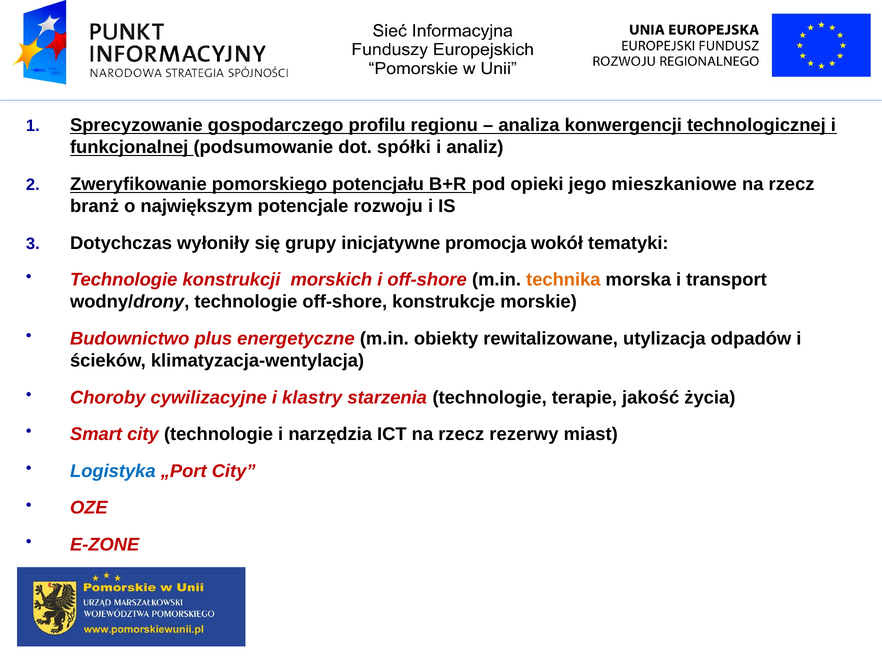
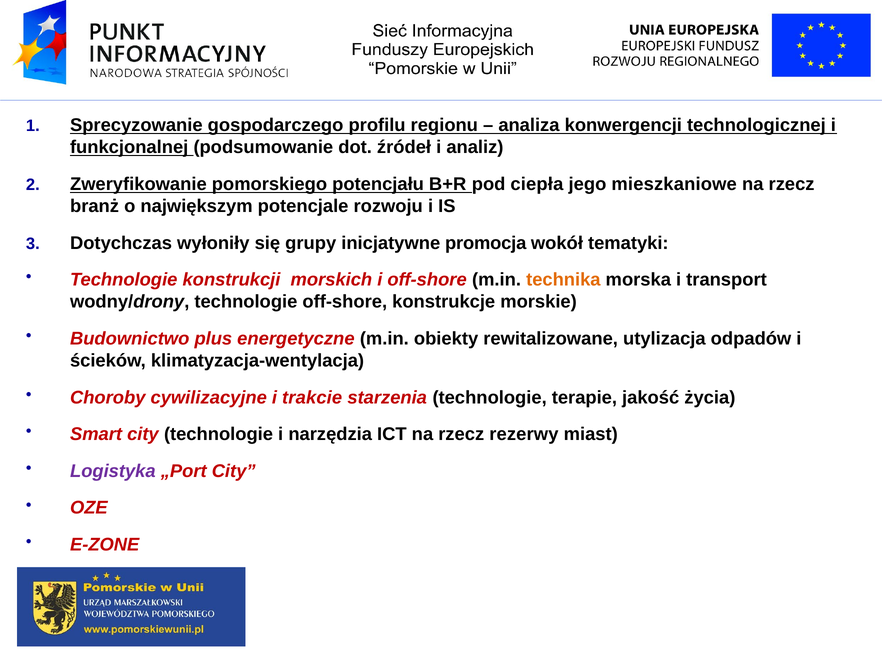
spółki: spółki -> źródeł
opieki: opieki -> ciepła
klastry: klastry -> trakcie
Logistyka colour: blue -> purple
